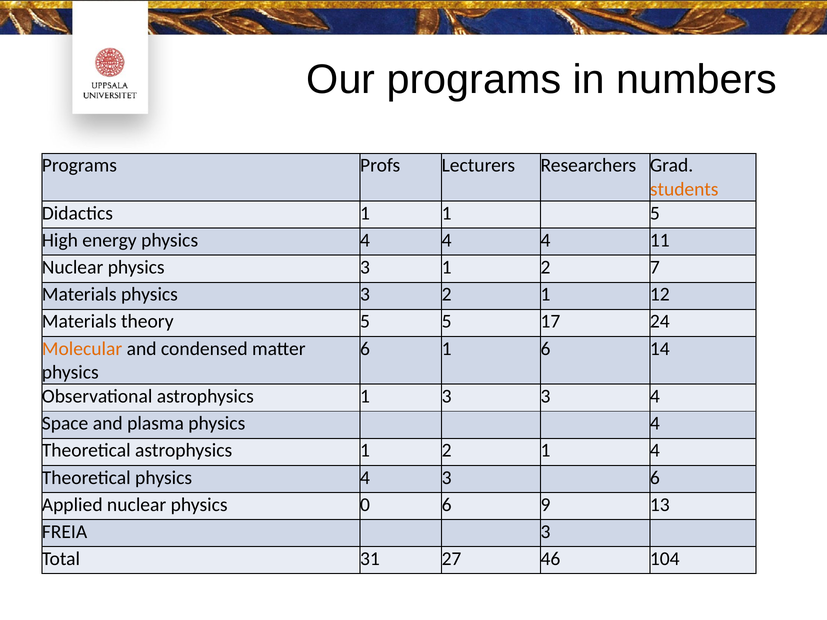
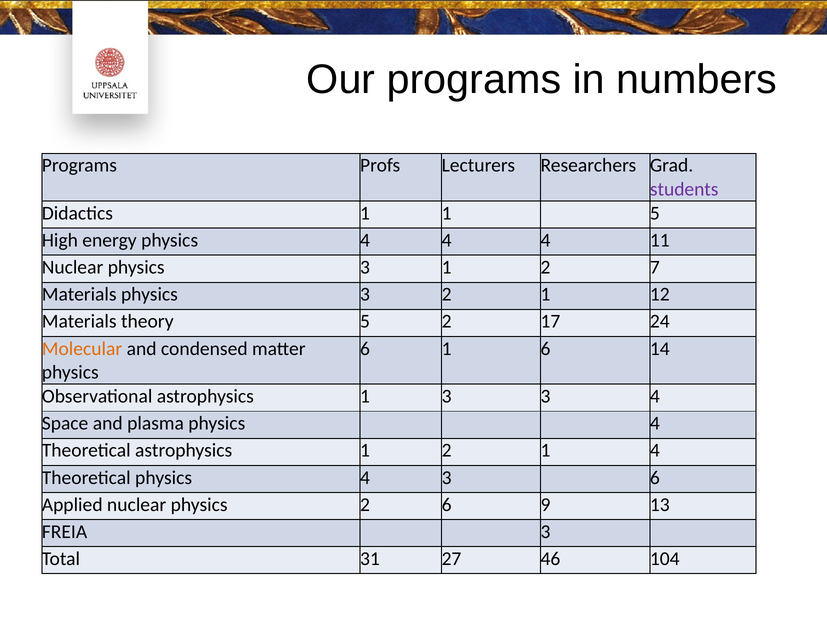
students colour: orange -> purple
5 5: 5 -> 2
physics 0: 0 -> 2
